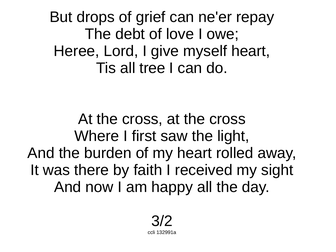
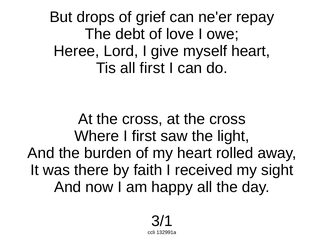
all tree: tree -> first
3/2: 3/2 -> 3/1
